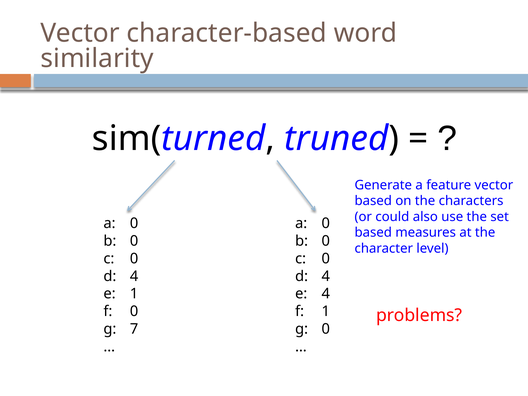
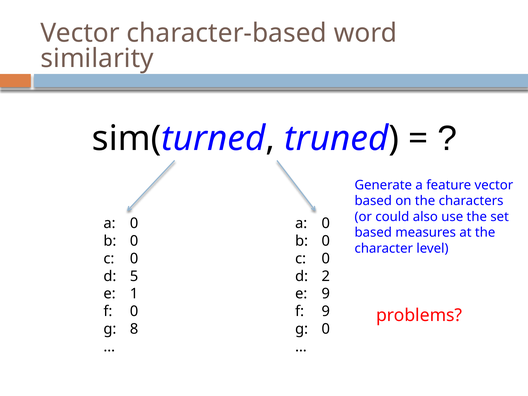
4 at (134, 276): 4 -> 5
4 at (326, 276): 4 -> 2
e 4: 4 -> 9
f 1: 1 -> 9
7: 7 -> 8
